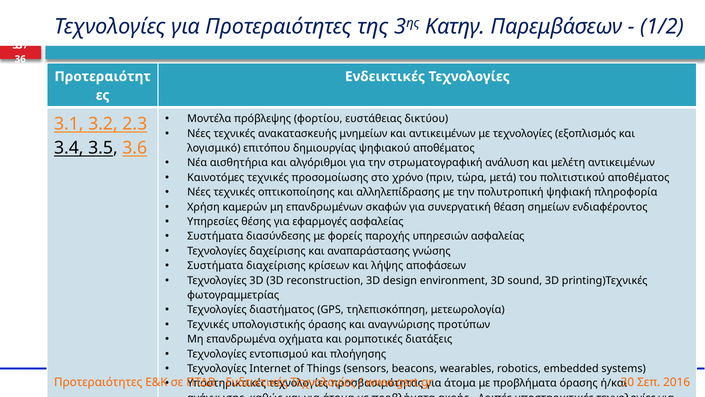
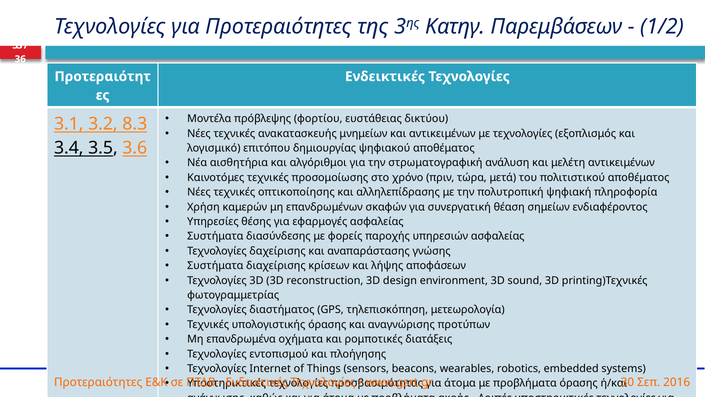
2.3: 2.3 -> 8.3
